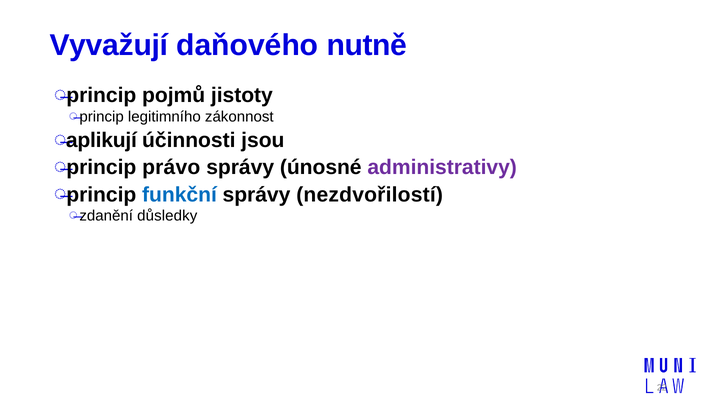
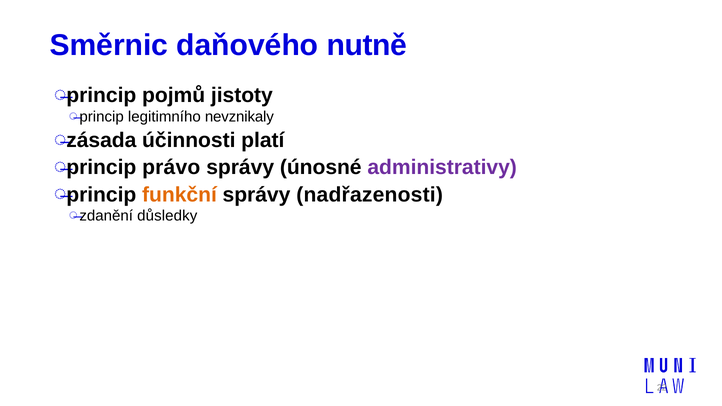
Vyvažují: Vyvažují -> Směrnic
zákonnost: zákonnost -> nevznikaly
aplikují: aplikují -> zásada
jsou: jsou -> platí
funkční colour: blue -> orange
nezdvořilostí: nezdvořilostí -> nadřazenosti
